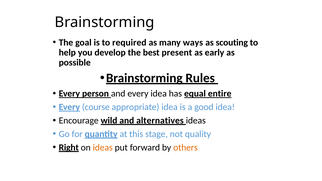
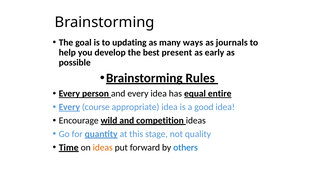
required: required -> updating
scouting: scouting -> journals
alternatives: alternatives -> competition
Right: Right -> Time
others colour: orange -> blue
